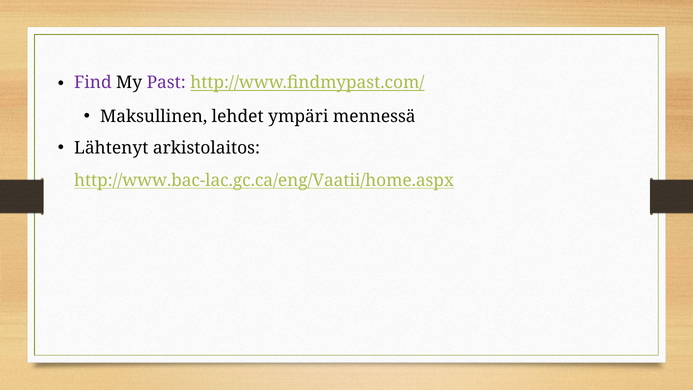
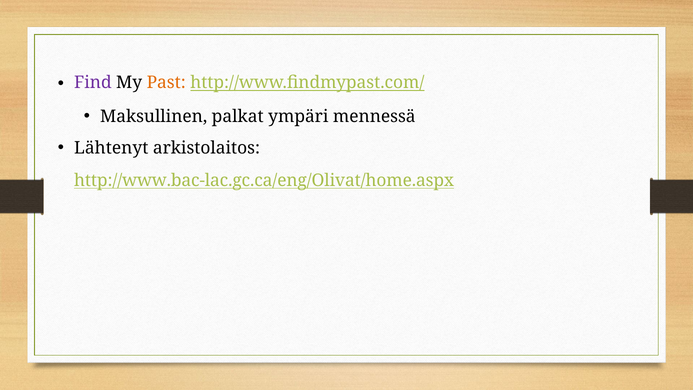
Past colour: purple -> orange
lehdet: lehdet -> palkat
http://www.bac-lac.gc.ca/eng/Vaatii/home.aspx: http://www.bac-lac.gc.ca/eng/Vaatii/home.aspx -> http://www.bac-lac.gc.ca/eng/Olivat/home.aspx
